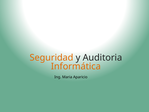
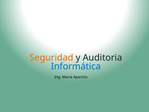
Informática colour: orange -> blue
